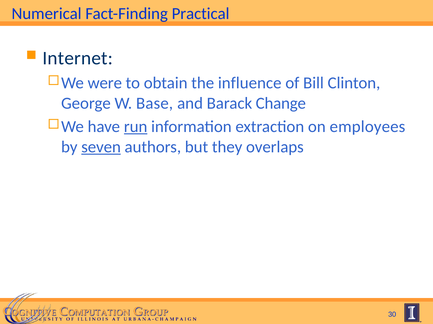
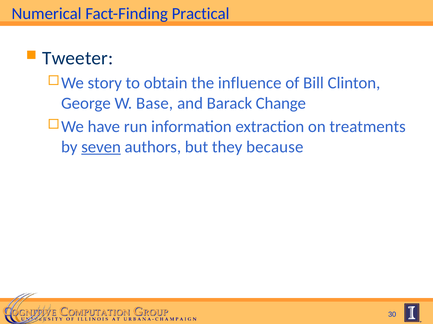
Internet: Internet -> Tweeter
were: were -> story
run underline: present -> none
employees: employees -> treatments
overlaps: overlaps -> because
